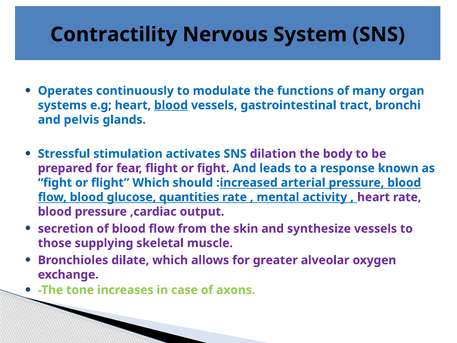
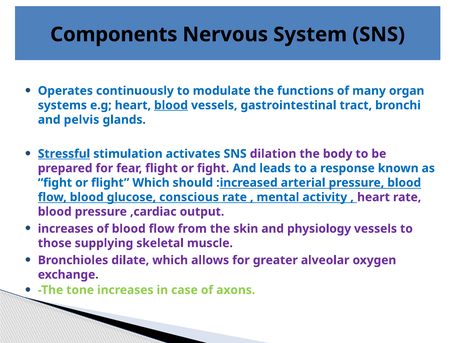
Contractility: Contractility -> Components
Stressful underline: none -> present
quantities: quantities -> conscious
secretion at (66, 229): secretion -> increases
synthesize: synthesize -> physiology
